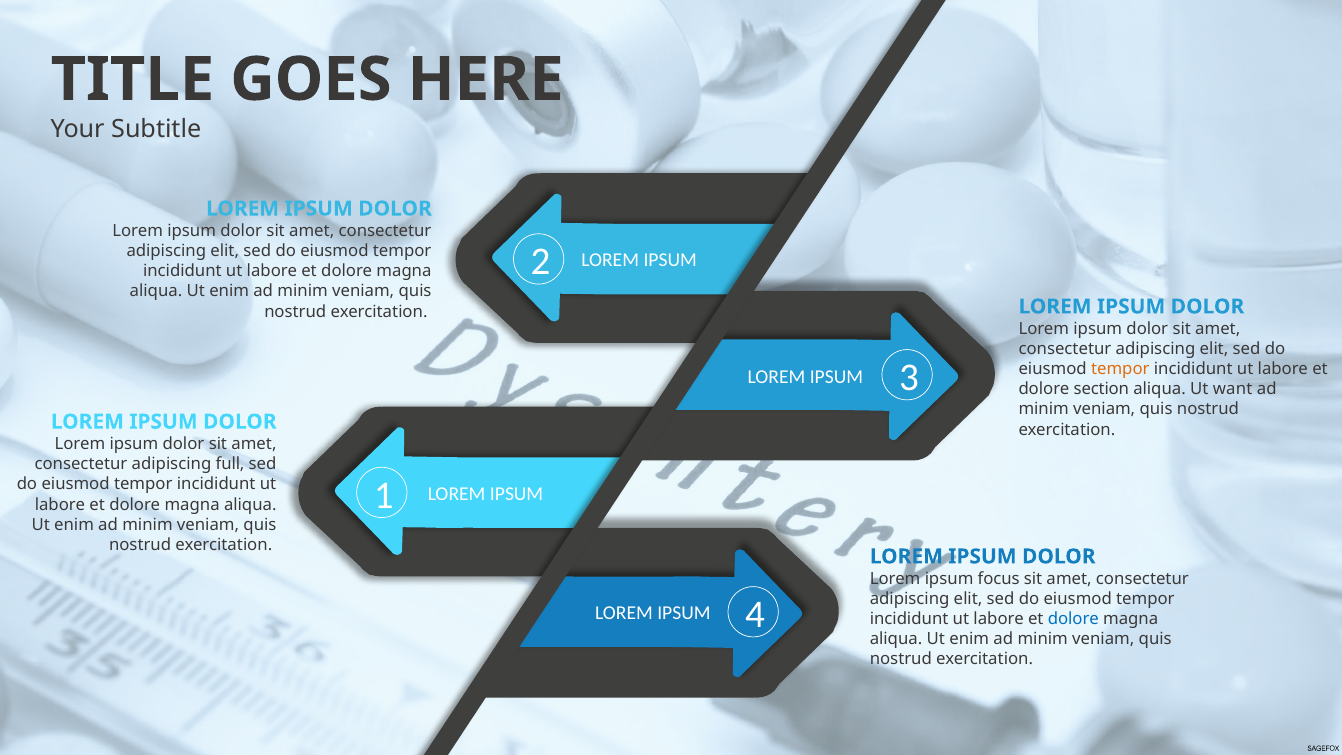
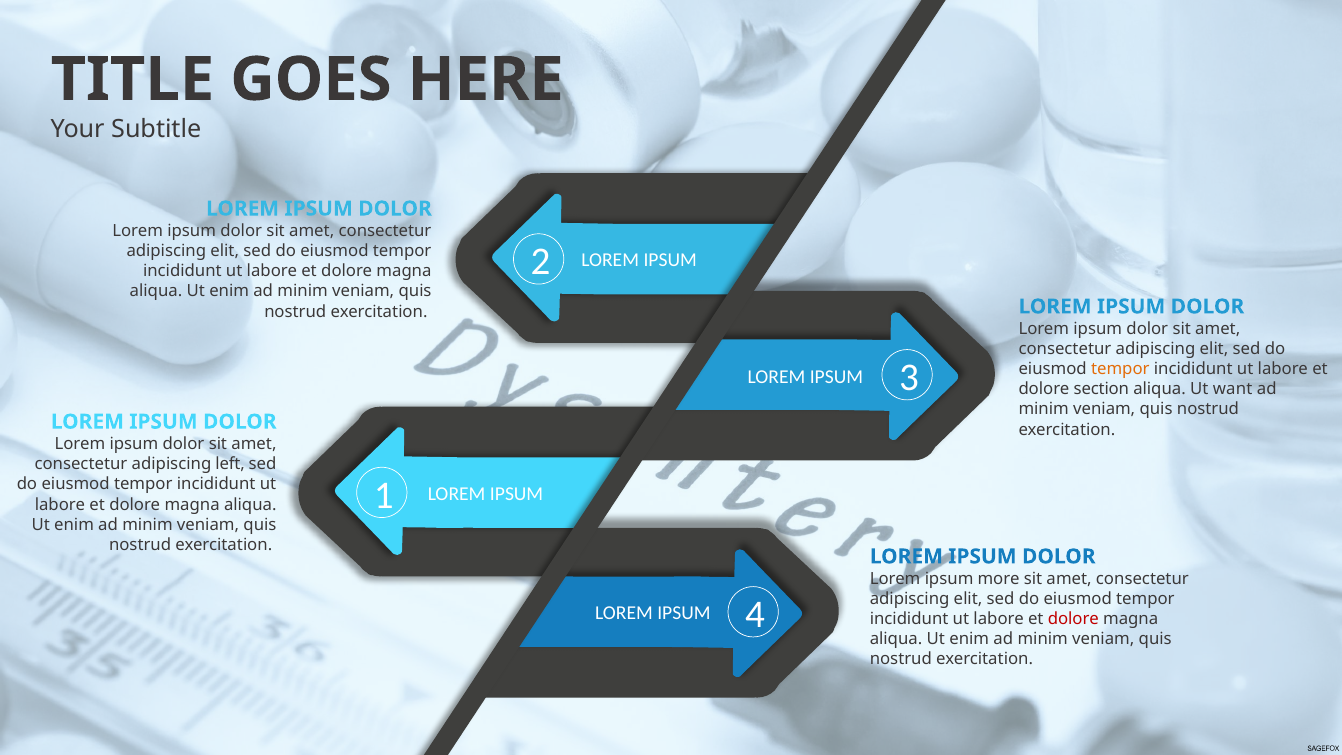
full: full -> left
focus: focus -> more
dolore at (1073, 619) colour: blue -> red
